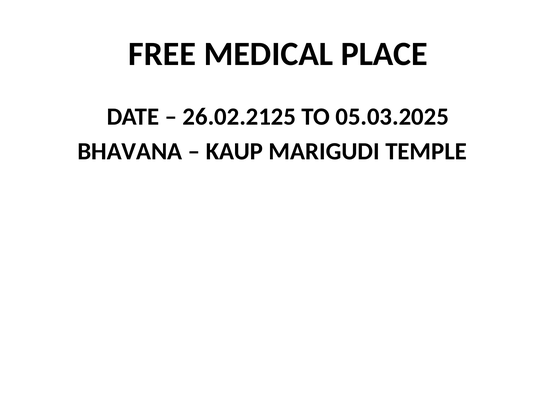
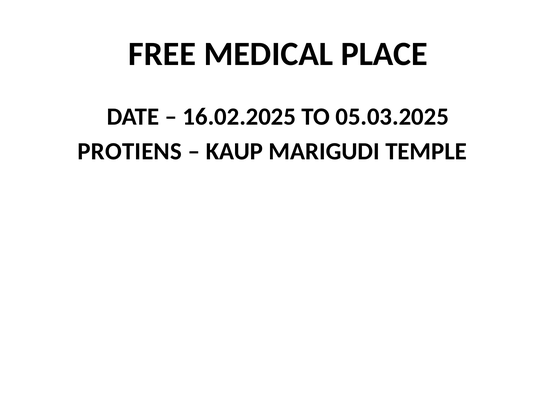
26.02.2125: 26.02.2125 -> 16.02.2025
BHAVANA: BHAVANA -> PROTIENS
